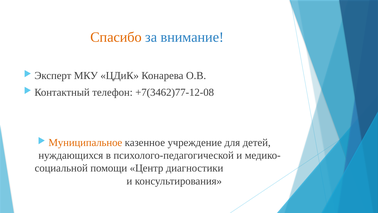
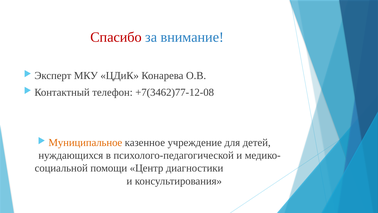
Спасибо at (116, 37) colour: orange -> red
